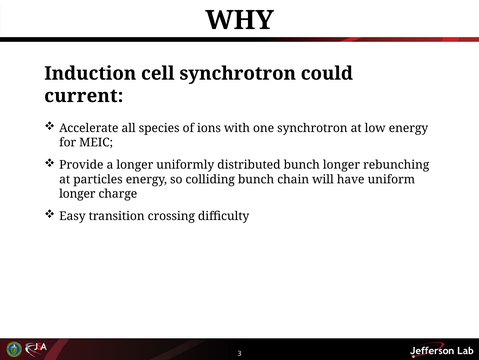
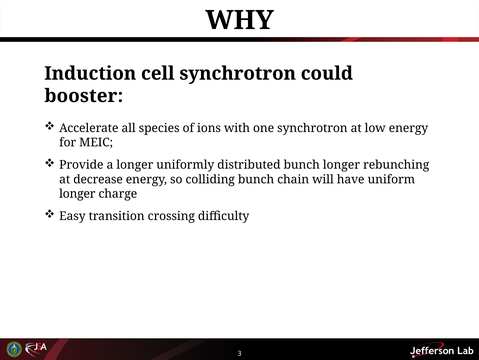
current: current -> booster
particles: particles -> decrease
